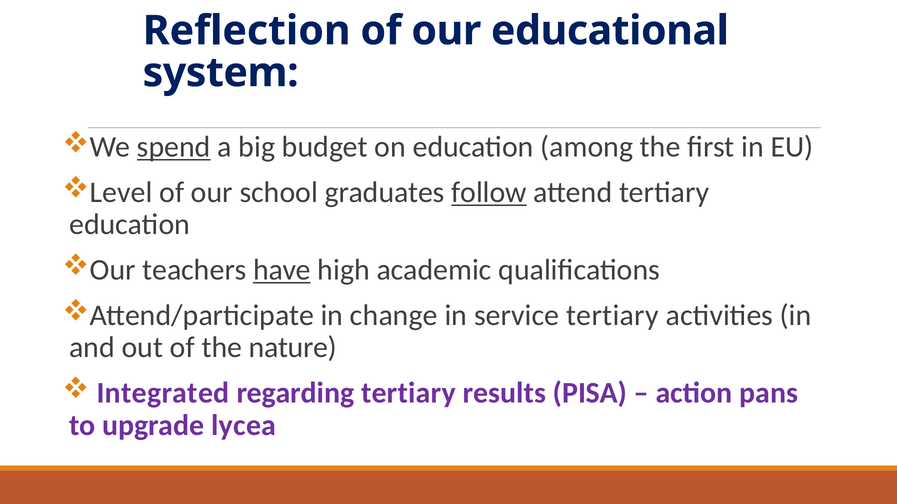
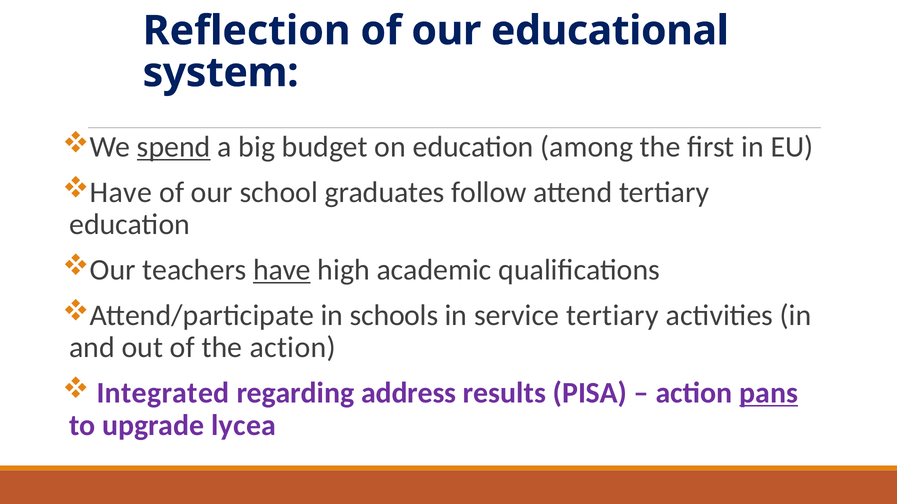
Level at (121, 193): Level -> Have
follow underline: present -> none
change: change -> schools
the nature: nature -> action
regarding tertiary: tertiary -> address
pans underline: none -> present
